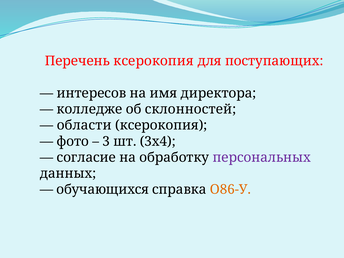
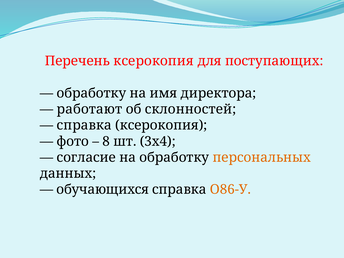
интересов at (91, 93): интересов -> обработку
колледже: колледже -> работают
области at (84, 125): области -> справка
3: 3 -> 8
персональных colour: purple -> orange
